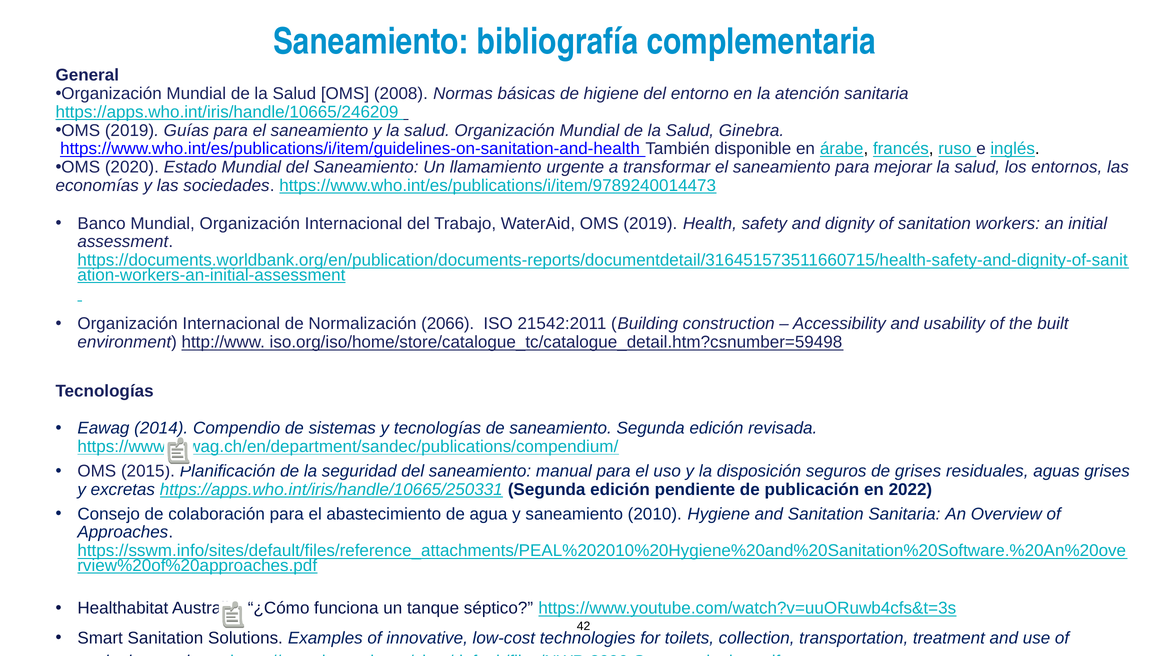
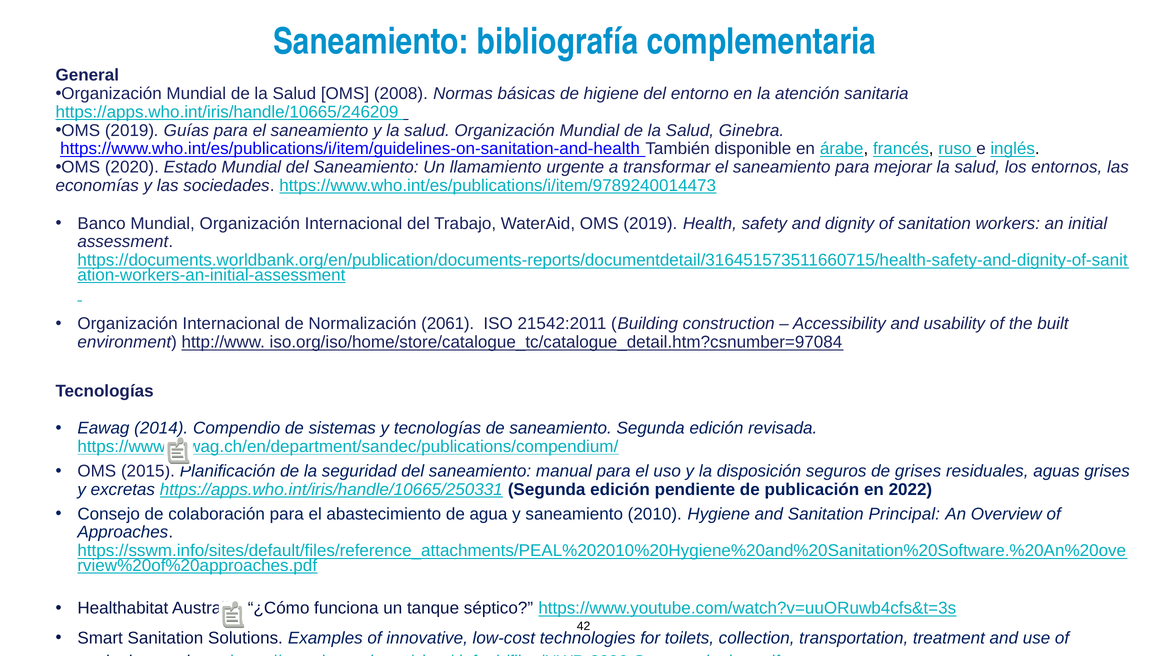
2066: 2066 -> 2061
iso.org/iso/home/store/catalogue_tc/catalogue_detail.htm?csnumber=59498: iso.org/iso/home/store/catalogue_tc/catalogue_detail.htm?csnumber=59498 -> iso.org/iso/home/store/catalogue_tc/catalogue_detail.htm?csnumber=97084
Sanitation Sanitaria: Sanitaria -> Principal
